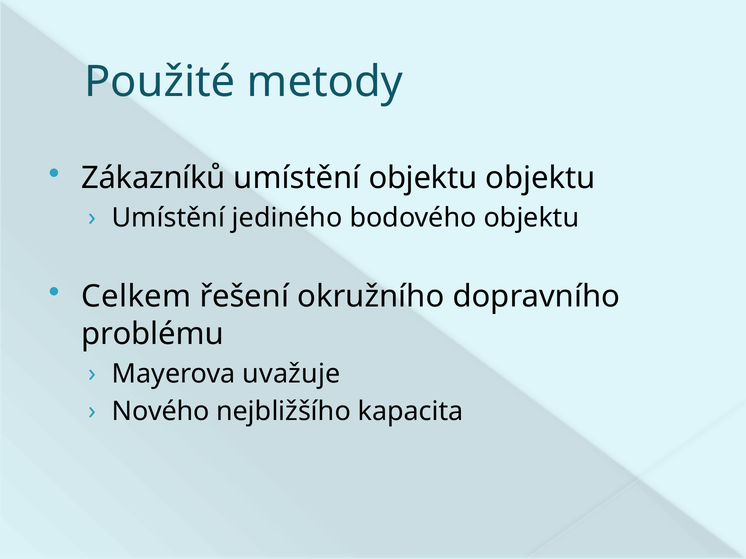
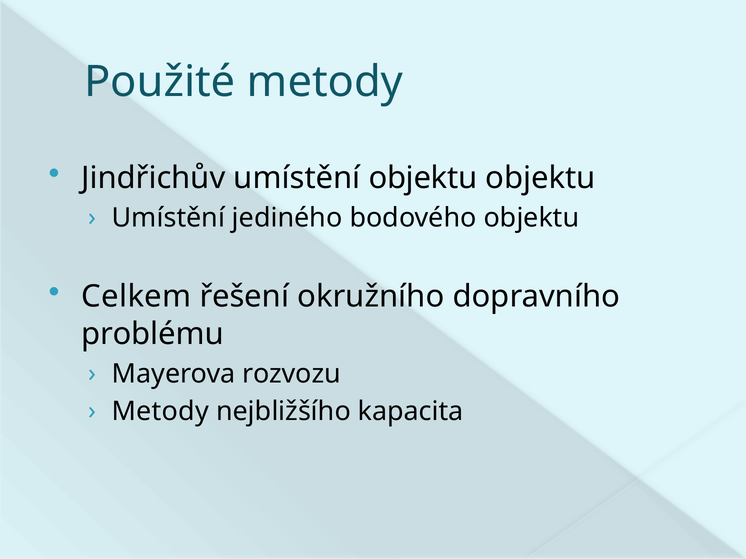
Zákazníků: Zákazníků -> Jindřichův
uvažuje: uvažuje -> rozvozu
Nového at (161, 412): Nového -> Metody
